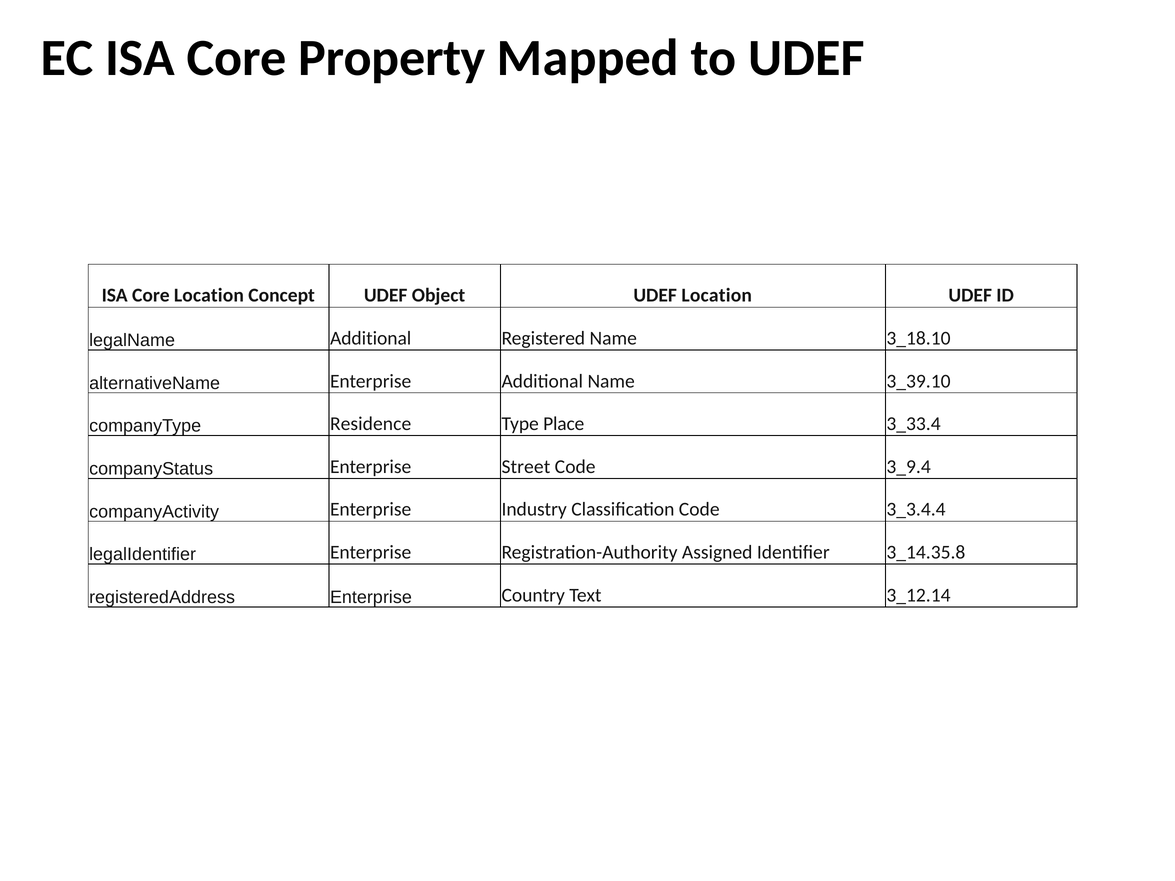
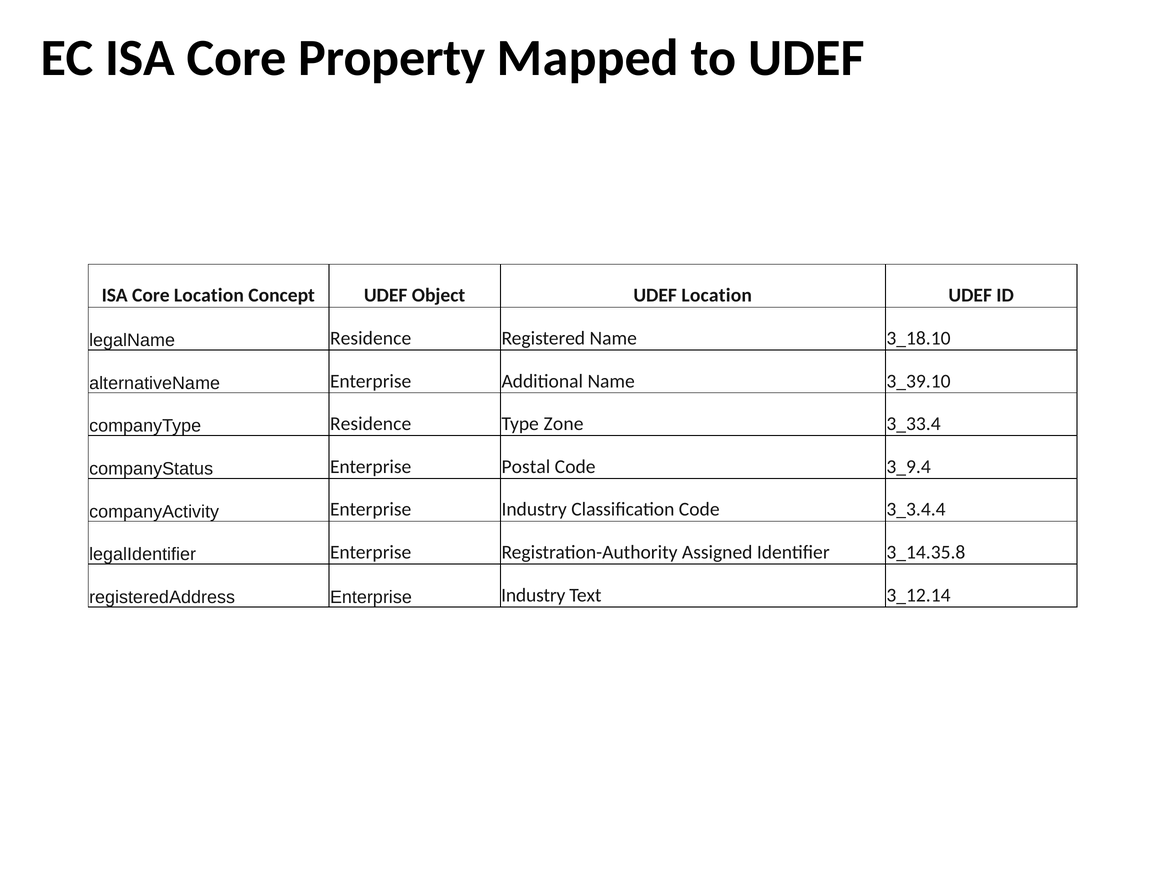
legalName Additional: Additional -> Residence
Place: Place -> Zone
Street: Street -> Postal
registeredAddress Enterprise Country: Country -> Industry
